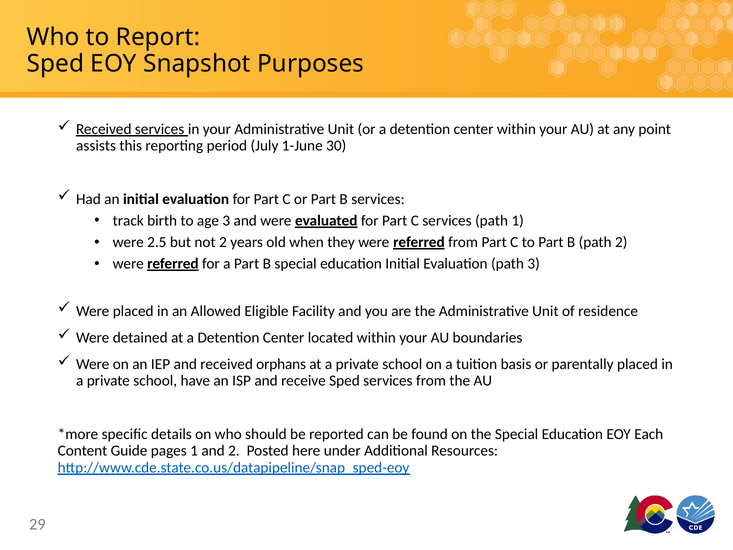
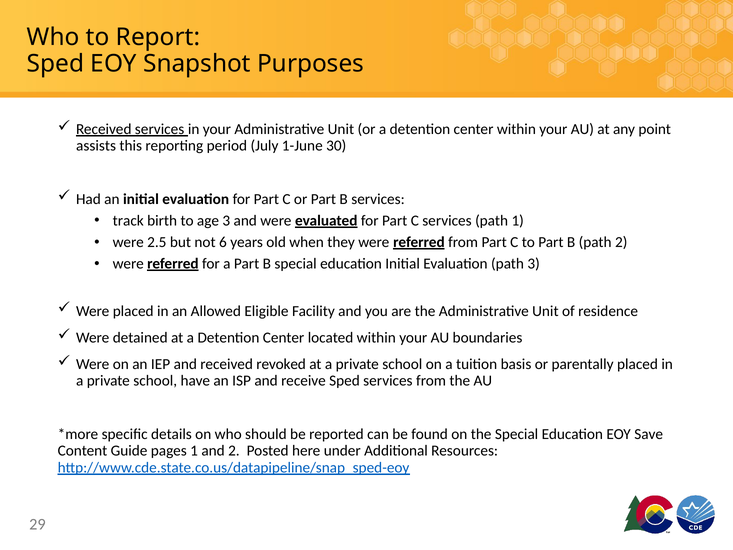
not 2: 2 -> 6
orphans: orphans -> revoked
Each: Each -> Save
